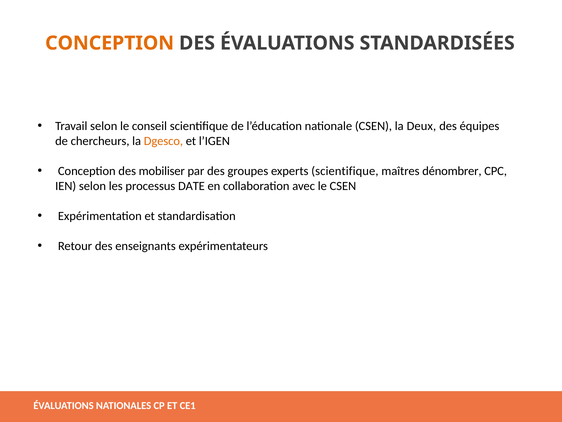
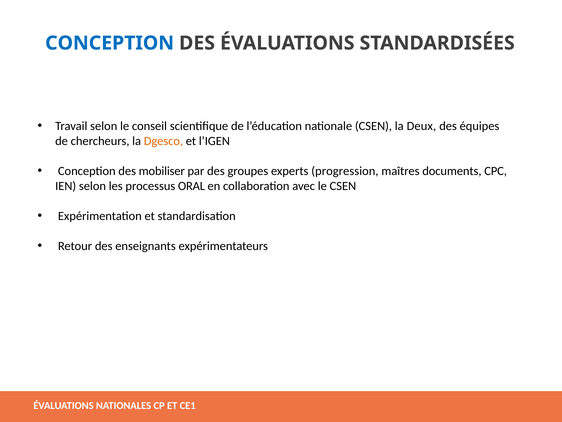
CONCEPTION at (110, 43) colour: orange -> blue
experts scientifique: scientifique -> progression
dénombrer: dénombrer -> documents
DATE: DATE -> ORAL
